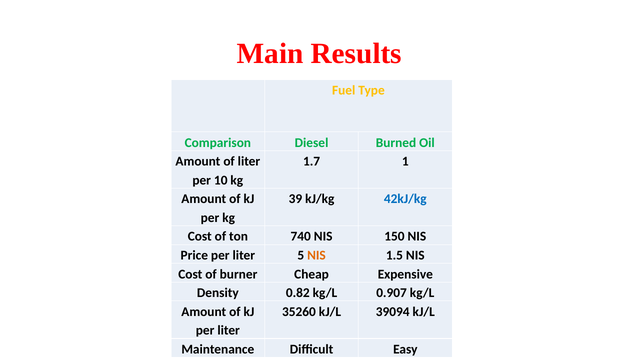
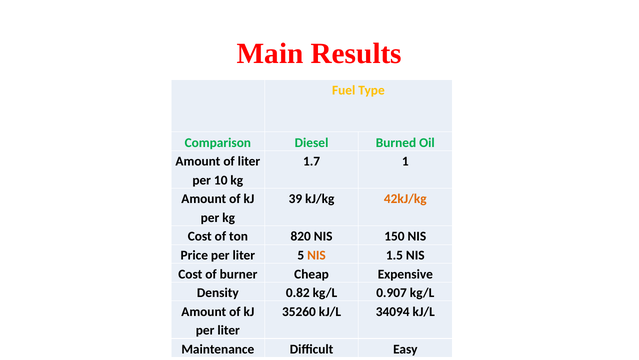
42kJ/kg colour: blue -> orange
740: 740 -> 820
39094: 39094 -> 34094
